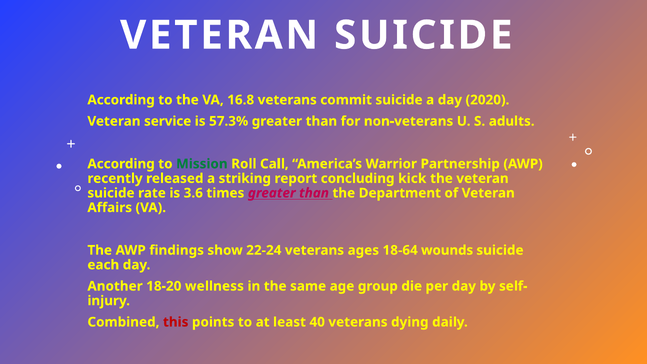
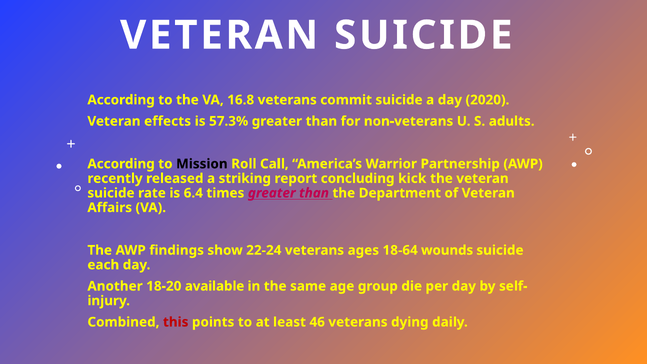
service: service -> effects
Mission colour: green -> black
3.6: 3.6 -> 6.4
wellness: wellness -> available
40: 40 -> 46
